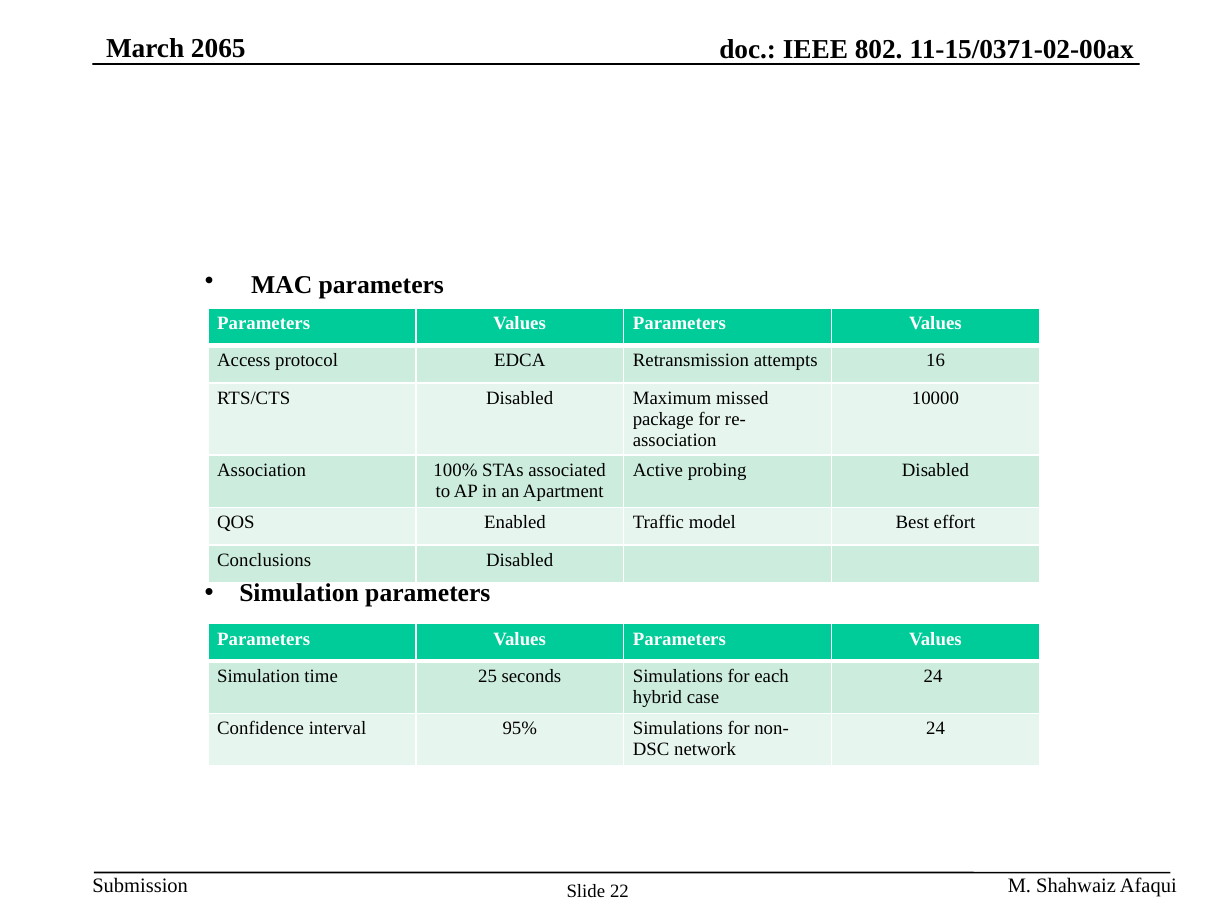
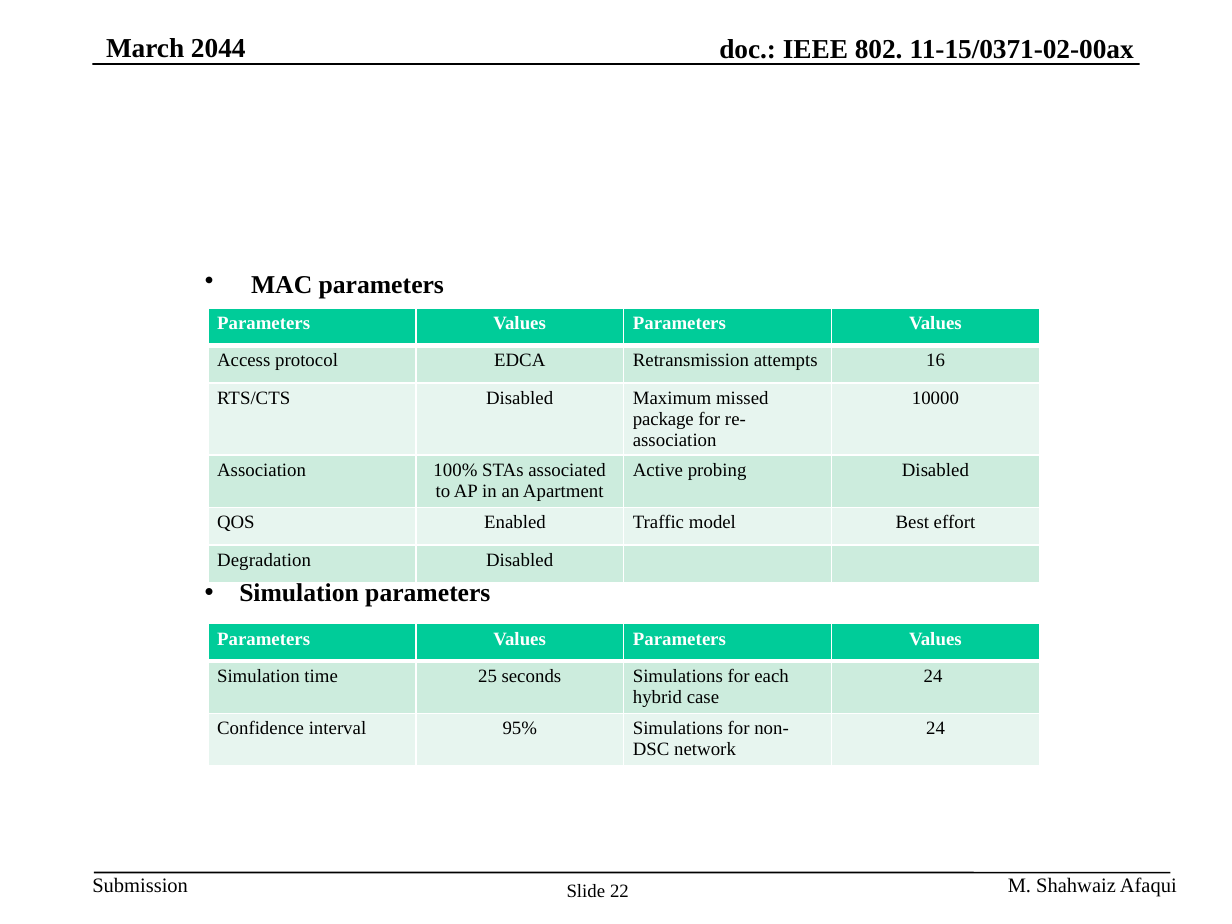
2065: 2065 -> 2044
Conclusions: Conclusions -> Degradation
